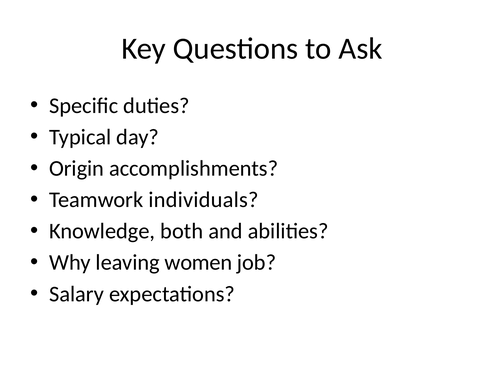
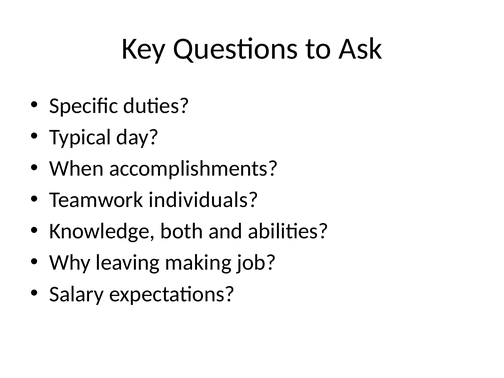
Origin: Origin -> When
women: women -> making
